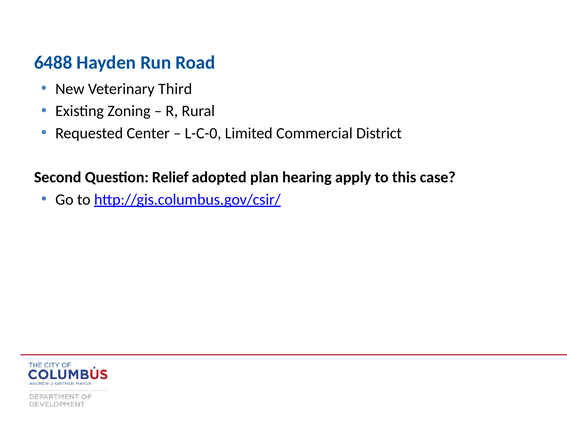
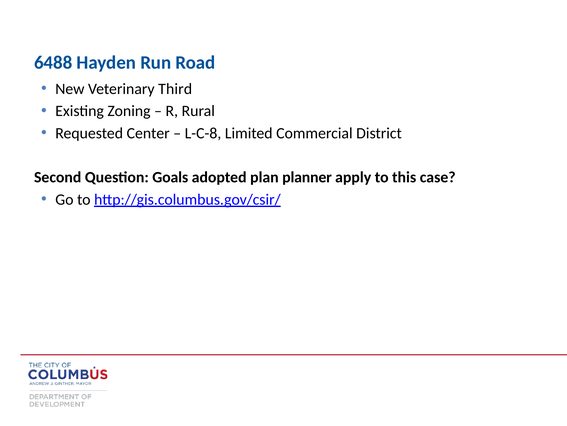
L-C-0: L-C-0 -> L-C-8
Relief: Relief -> Goals
hearing: hearing -> planner
